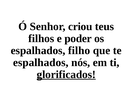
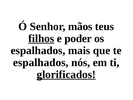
criou: criou -> mãos
filhos underline: none -> present
filho: filho -> mais
